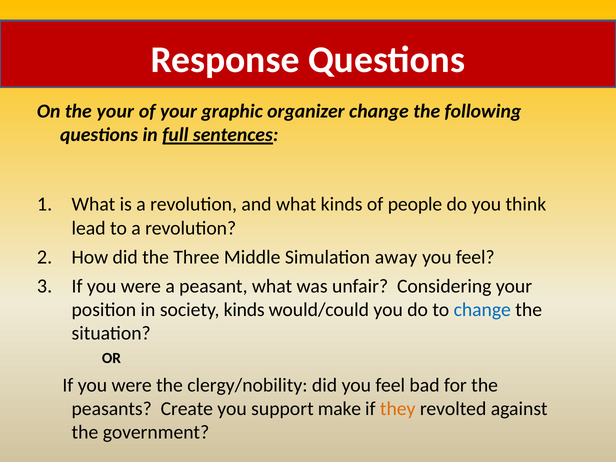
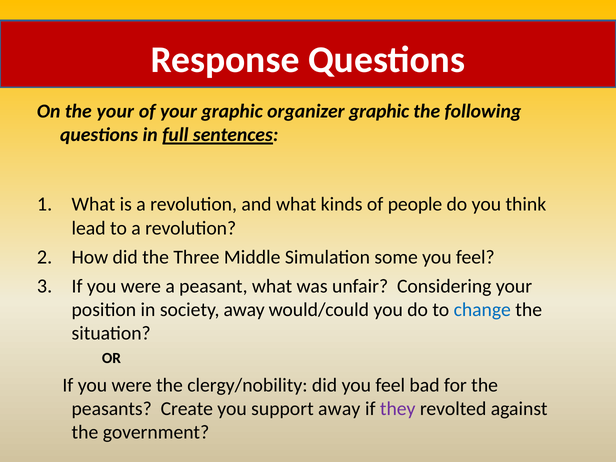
organizer change: change -> graphic
away: away -> some
society kinds: kinds -> away
support make: make -> away
they colour: orange -> purple
